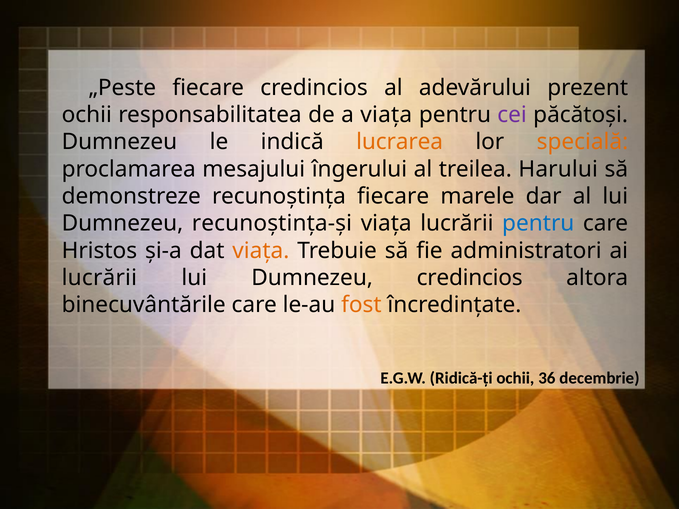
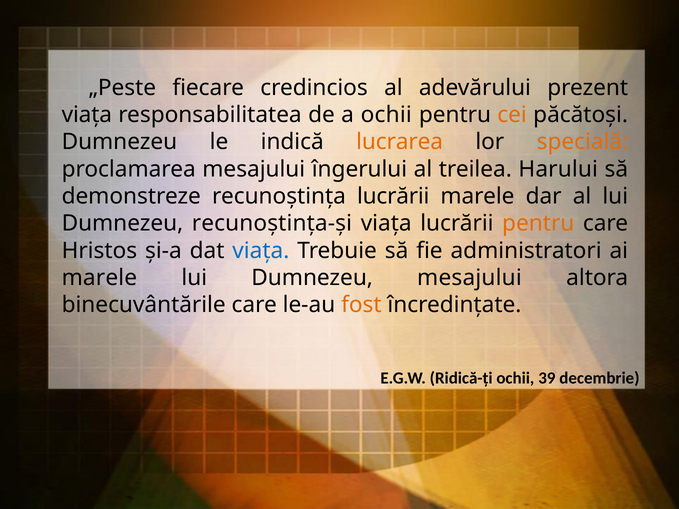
ochii at (87, 115): ochii -> viaţa
a viaţa: viaţa -> ochii
cei colour: purple -> orange
recunoştinţa fiecare: fiecare -> lucrării
pentru at (538, 224) colour: blue -> orange
viaţa at (261, 251) colour: orange -> blue
lucrării at (99, 278): lucrării -> marele
Dumnezeu credincios: credincios -> mesajului
36: 36 -> 39
